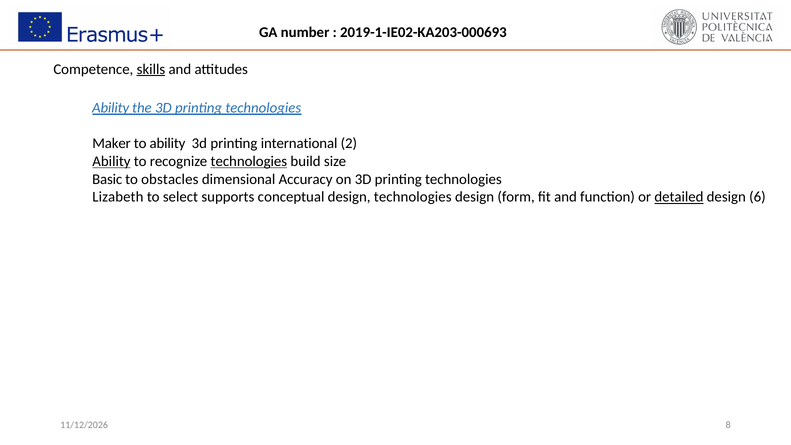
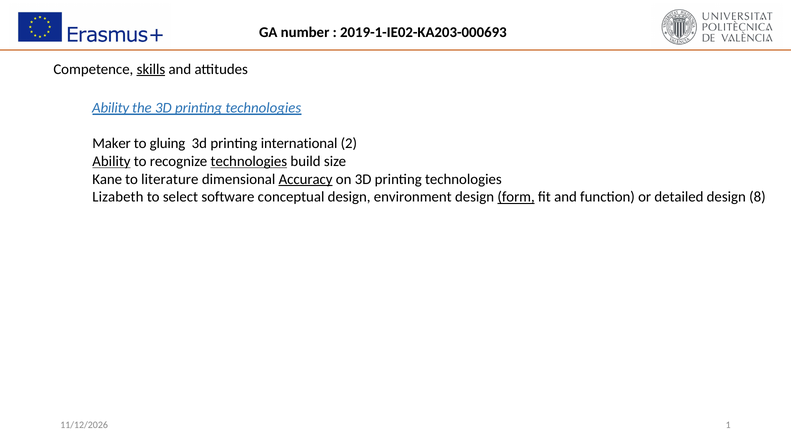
to ability: ability -> gluing
Basic: Basic -> Kane
obstacles: obstacles -> literature
Accuracy underline: none -> present
supports: supports -> software
design technologies: technologies -> environment
form underline: none -> present
detailed underline: present -> none
6: 6 -> 8
8: 8 -> 1
